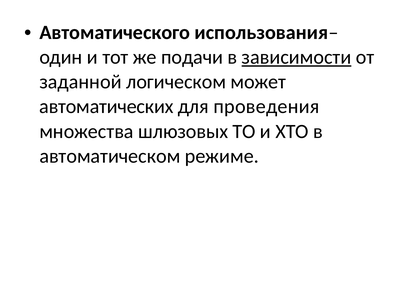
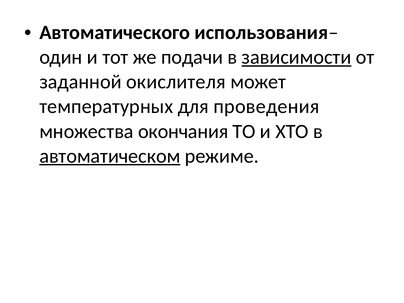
логическом: логическом -> окислителя
автоматических: автоматических -> температурных
шлюзовых: шлюзовых -> окончания
автоматическом underline: none -> present
